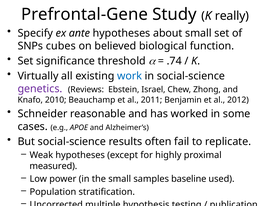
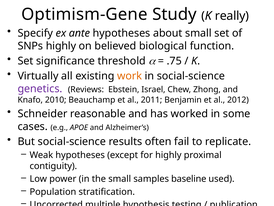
Prefrontal-Gene: Prefrontal-Gene -> Optimism-Gene
SNPs cubes: cubes -> highly
.74: .74 -> .75
work colour: blue -> orange
measured: measured -> contiguity
